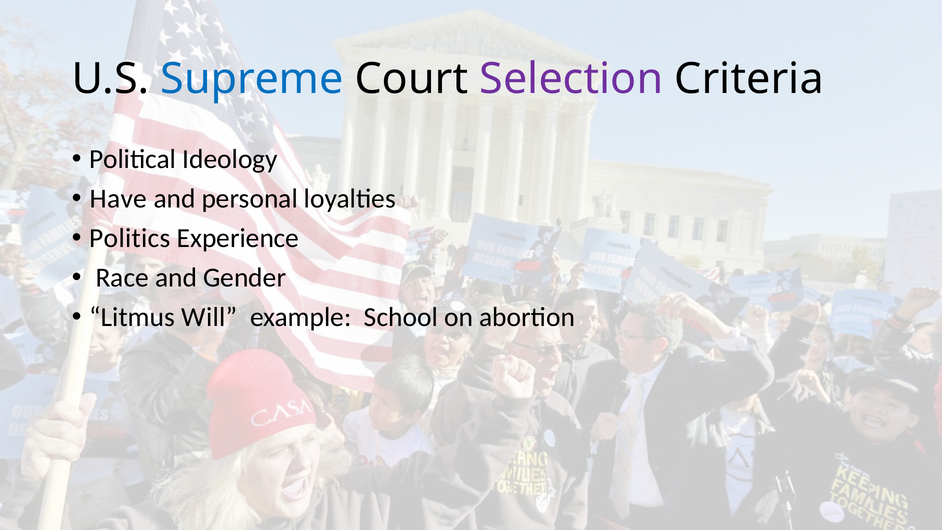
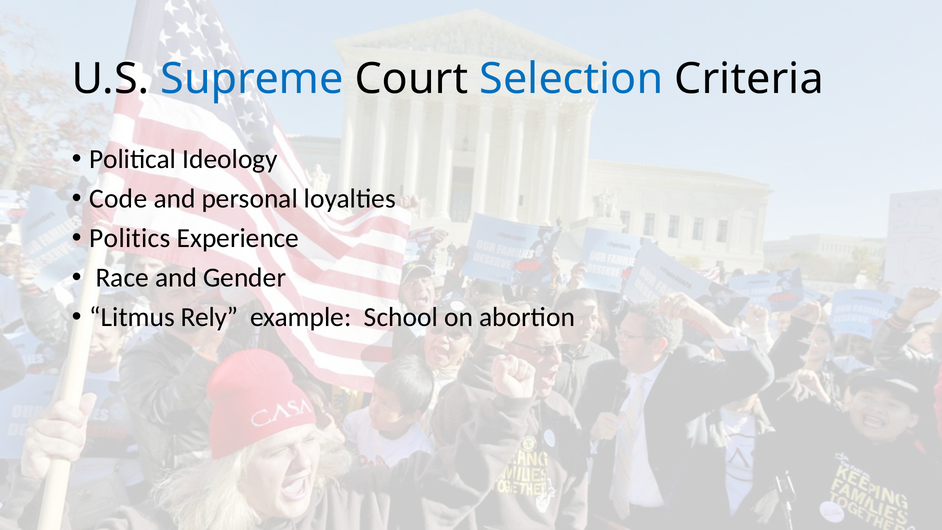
Selection colour: purple -> blue
Have: Have -> Code
Will: Will -> Rely
